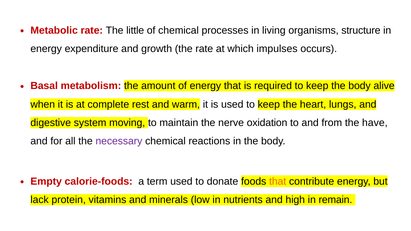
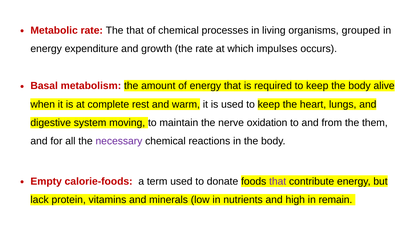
The little: little -> that
structure: structure -> grouped
have: have -> them
that at (278, 181) colour: orange -> purple
